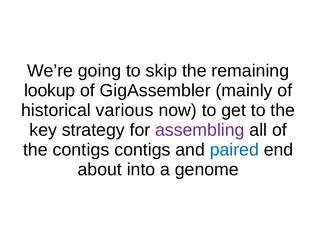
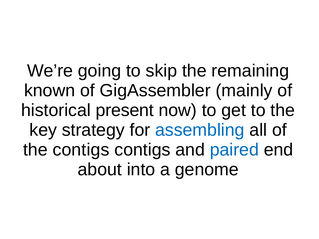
lookup: lookup -> known
various: various -> present
assembling colour: purple -> blue
